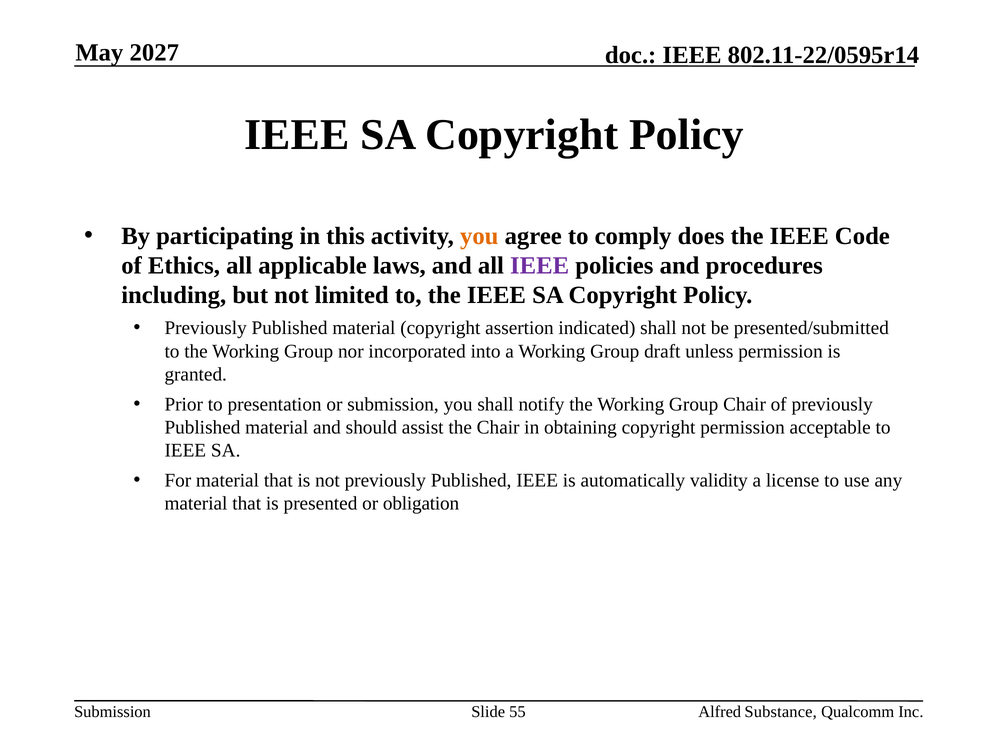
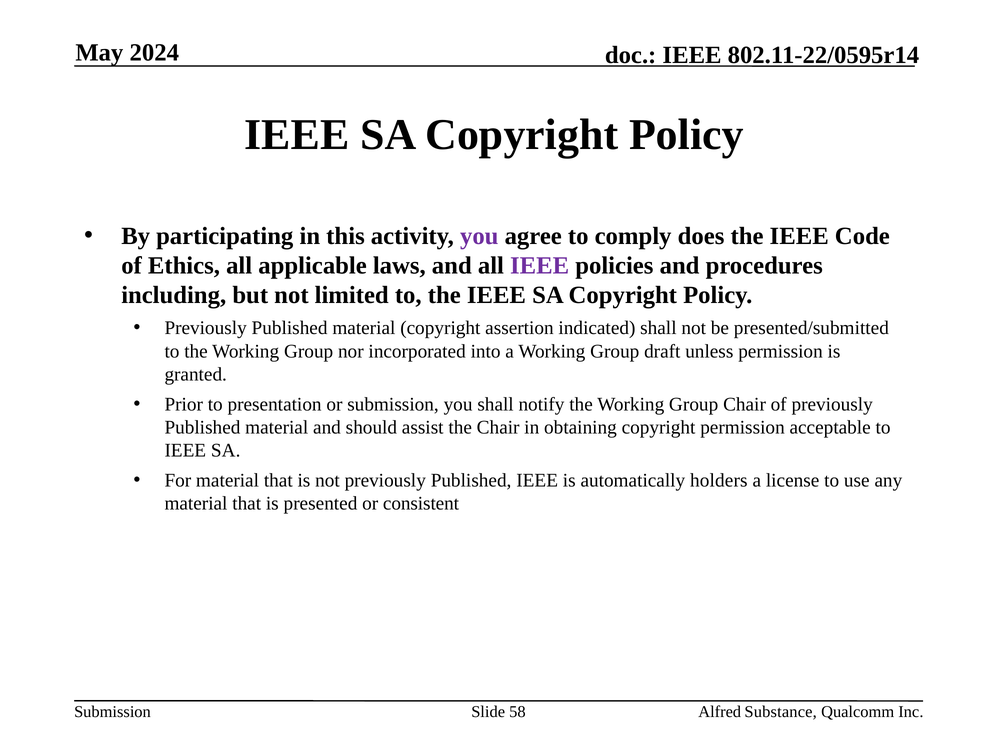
2027: 2027 -> 2024
you at (479, 236) colour: orange -> purple
validity: validity -> holders
obligation: obligation -> consistent
55: 55 -> 58
